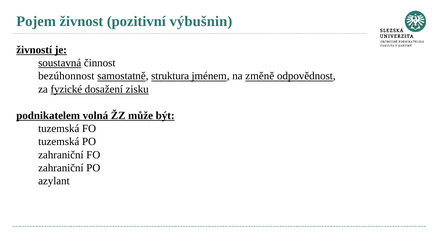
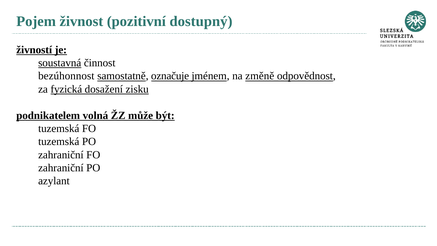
výbušnin: výbušnin -> dostupný
struktura: struktura -> označuje
fyzické: fyzické -> fyzická
